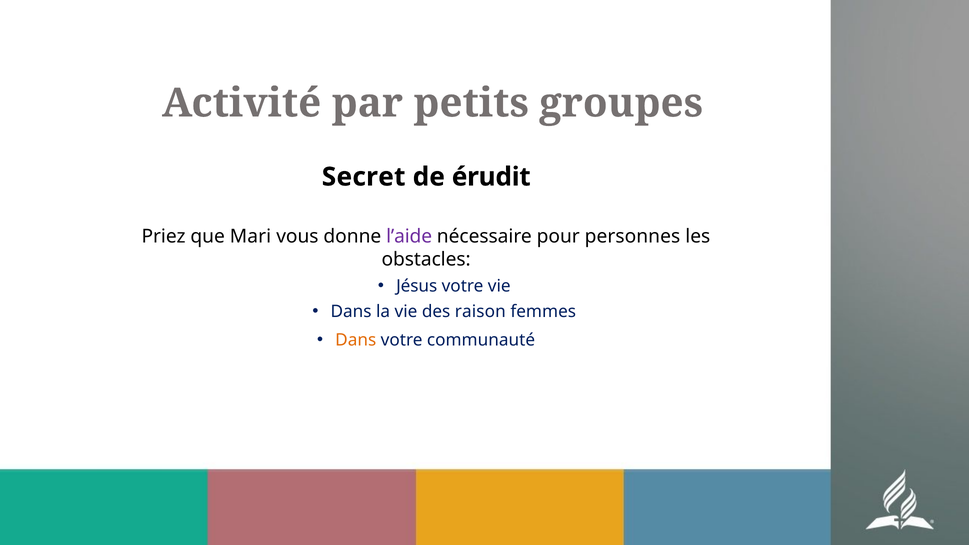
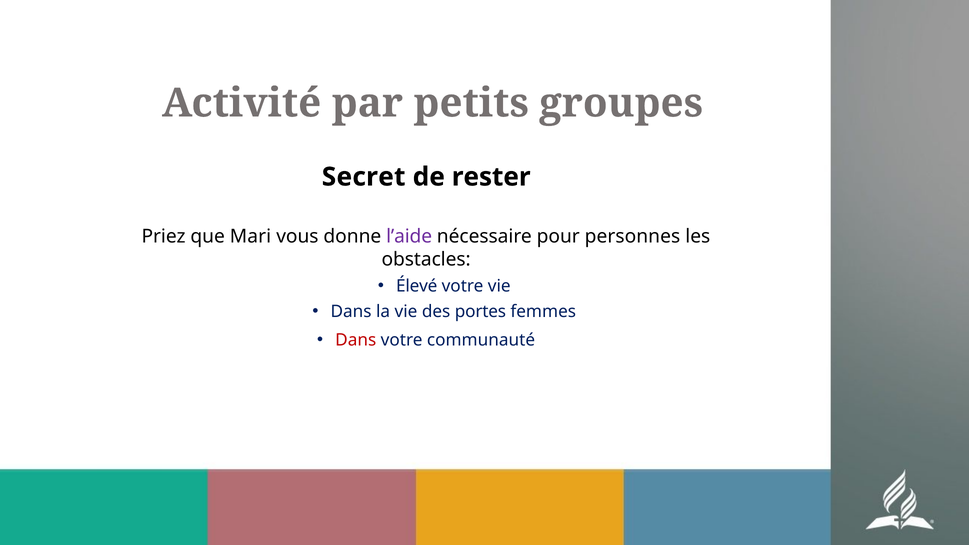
érudit: érudit -> rester
Jésus: Jésus -> Élevé
raison: raison -> portes
Dans at (356, 340) colour: orange -> red
